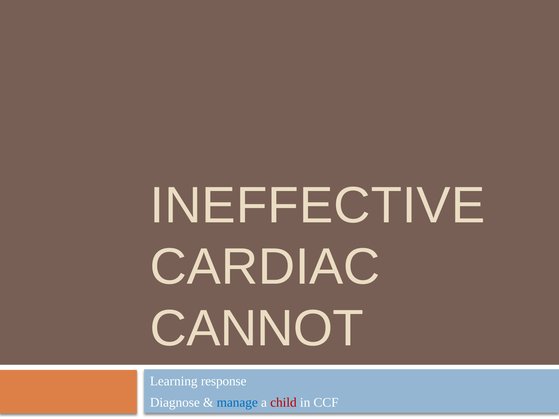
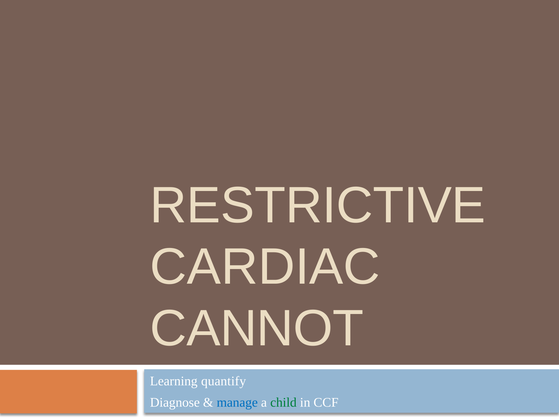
INEFFECTIVE: INEFFECTIVE -> RESTRICTIVE
response: response -> quantify
child colour: red -> green
